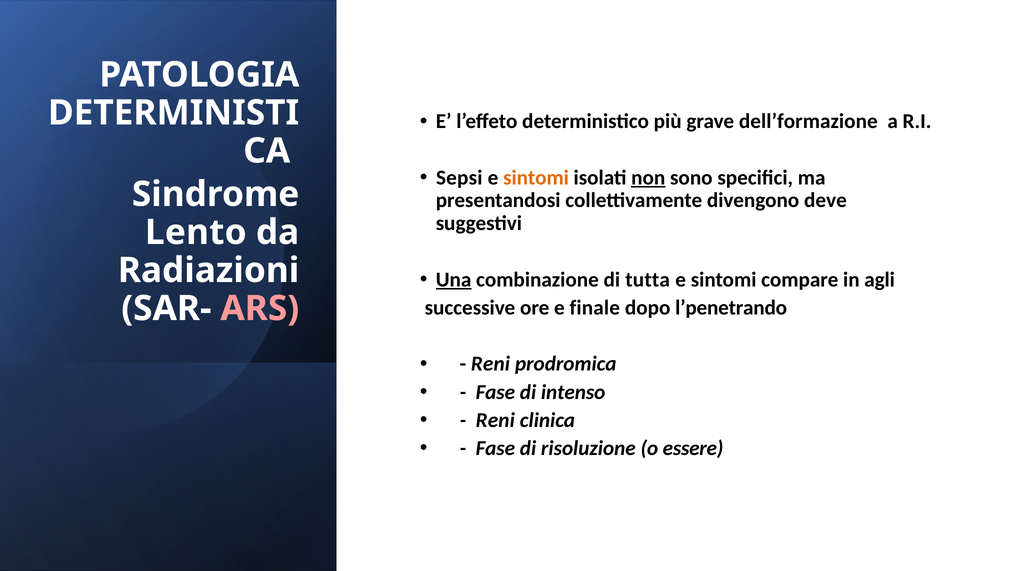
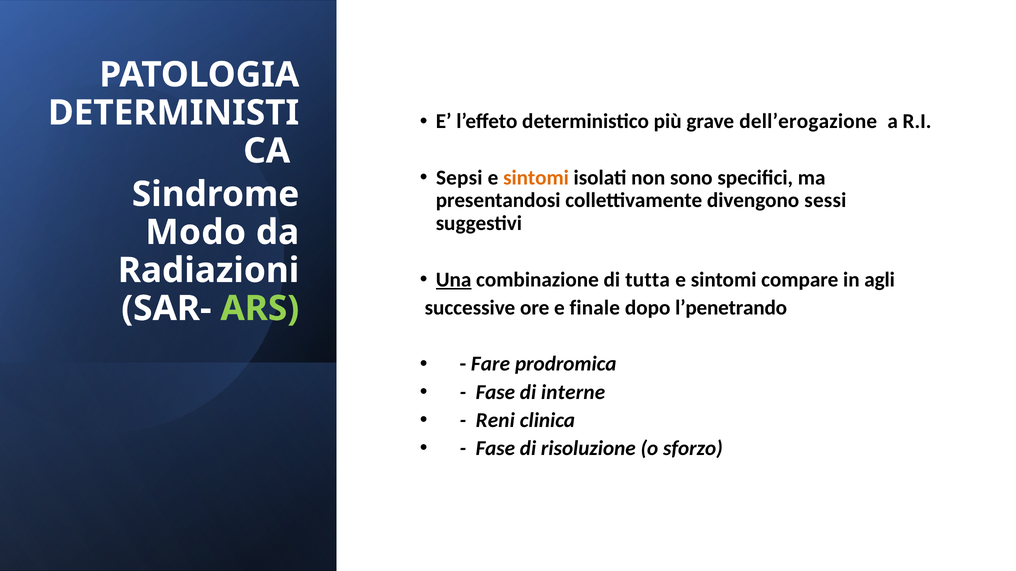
dell’formazione: dell’formazione -> dell’erogazione
non underline: present -> none
deve: deve -> sessi
Lento: Lento -> Modo
ARS colour: pink -> light green
Reni at (490, 364): Reni -> Fare
intenso: intenso -> interne
essere: essere -> sforzo
